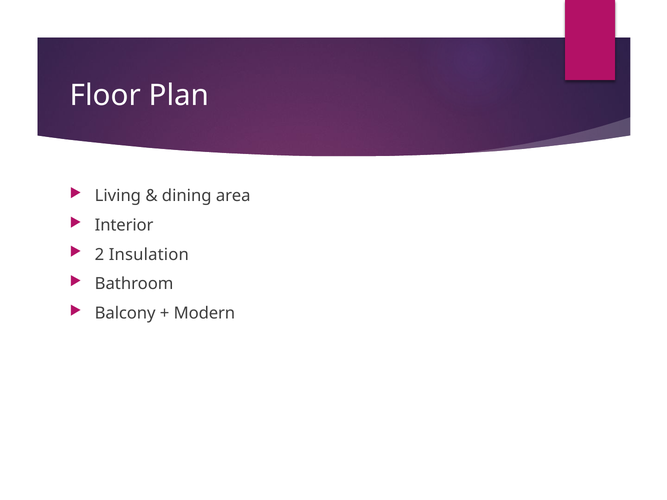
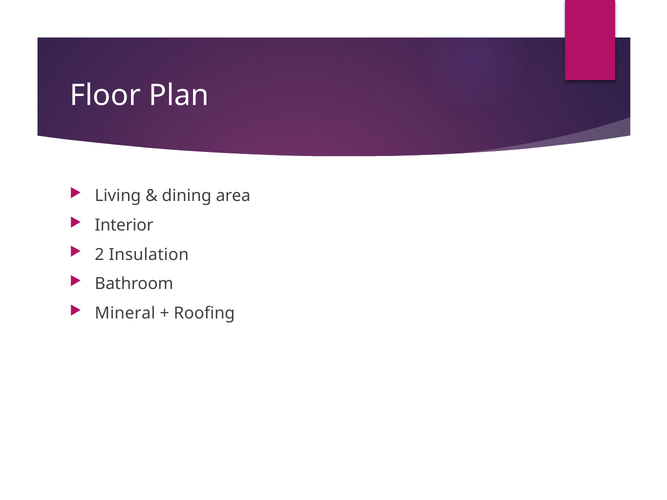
Balcony: Balcony -> Mineral
Modern: Modern -> Roofing
